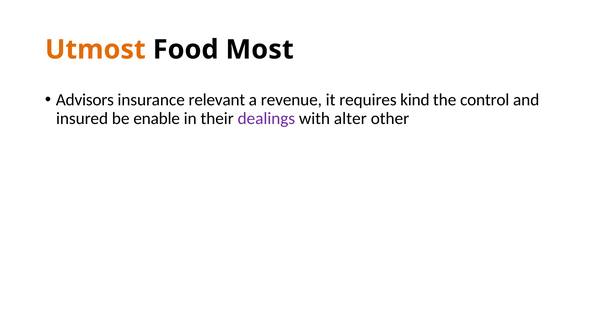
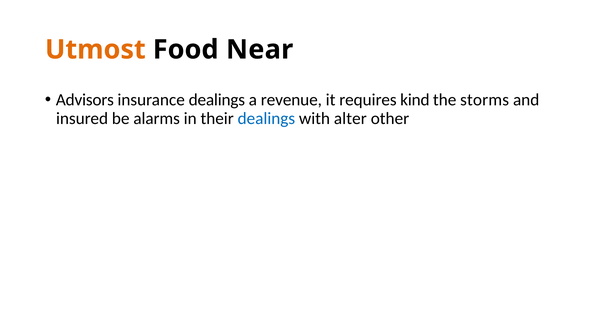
Most: Most -> Near
insurance relevant: relevant -> dealings
control: control -> storms
enable: enable -> alarms
dealings at (266, 118) colour: purple -> blue
